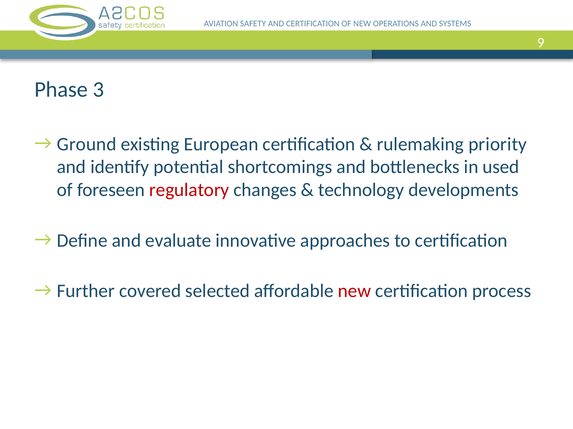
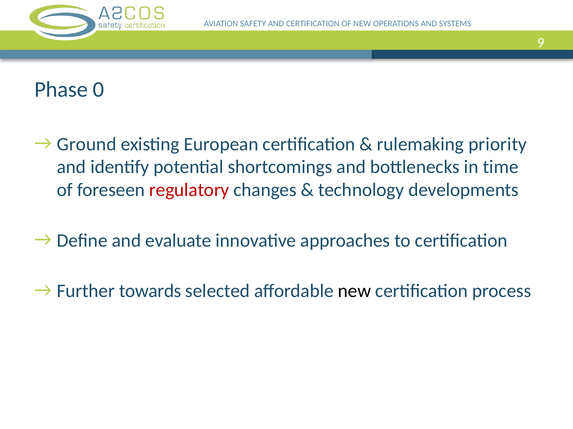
3: 3 -> 0
used: used -> time
covered: covered -> towards
new at (354, 291) colour: red -> black
